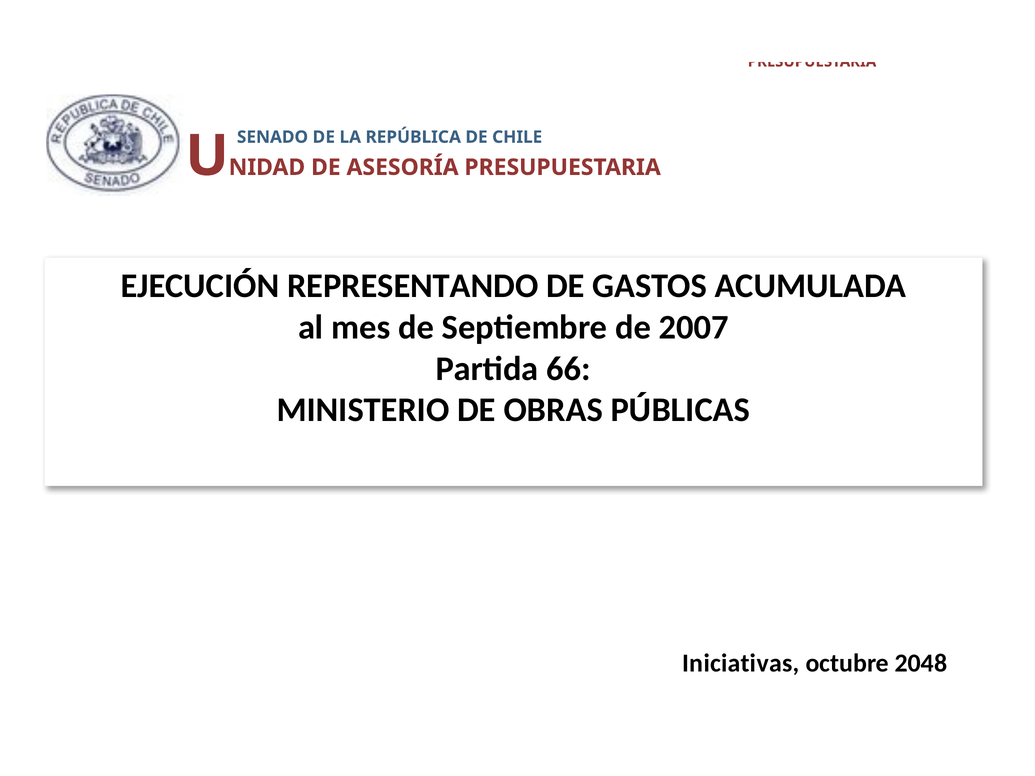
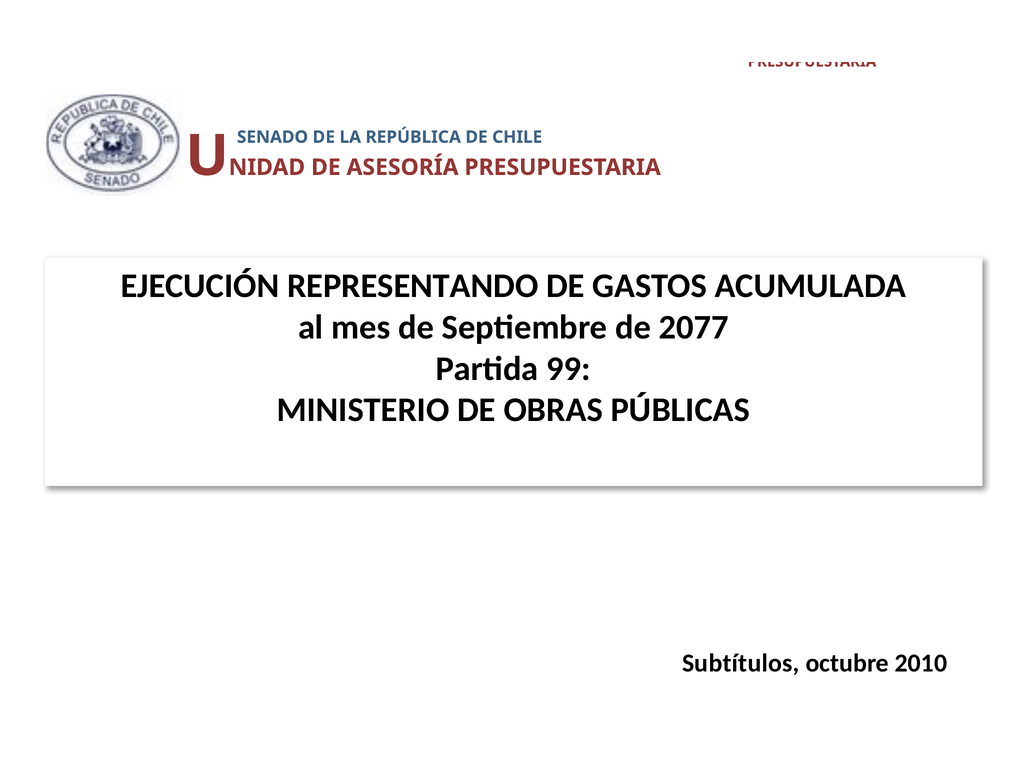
2007: 2007 -> 2077
66: 66 -> 99
Iniciativas: Iniciativas -> Subtítulos
2048: 2048 -> 2010
